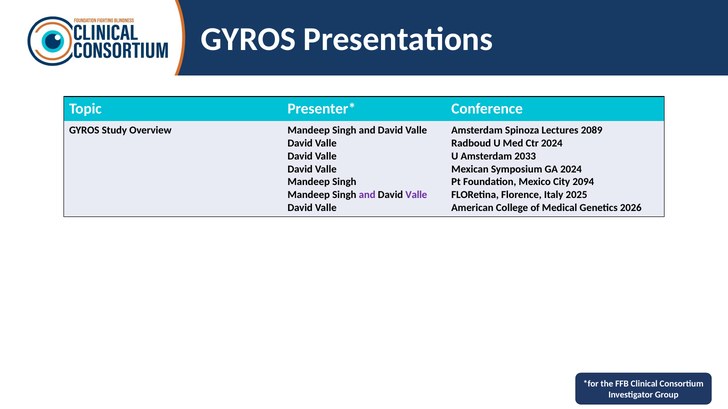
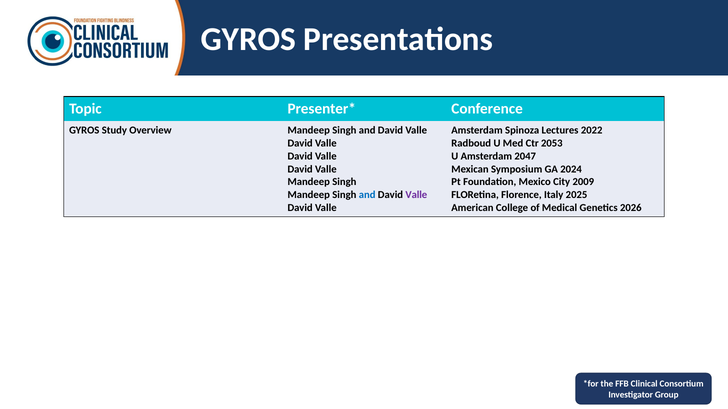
2089: 2089 -> 2022
Ctr 2024: 2024 -> 2053
2033: 2033 -> 2047
2094: 2094 -> 2009
and at (367, 195) colour: purple -> blue
